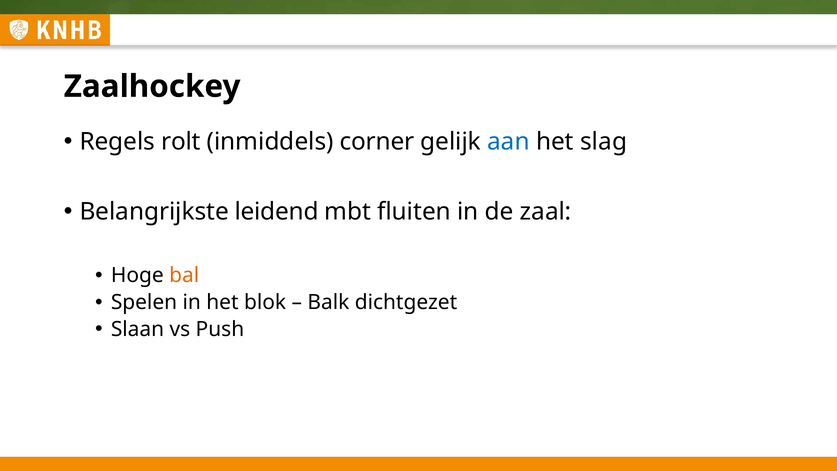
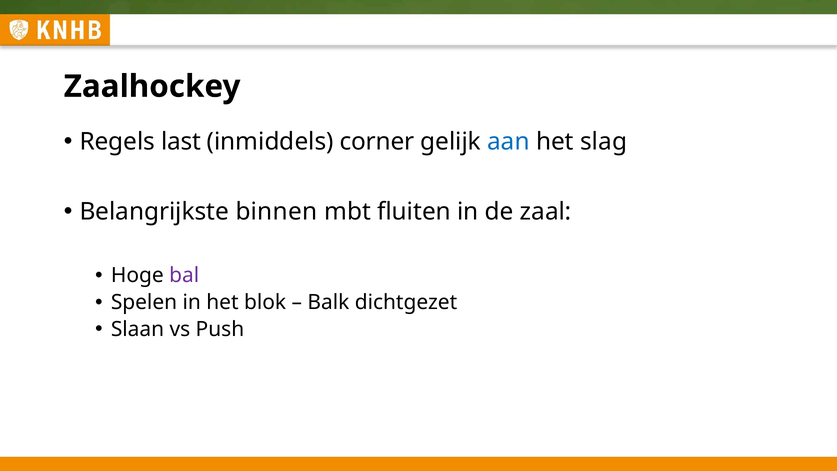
rolt: rolt -> last
leidend: leidend -> binnen
bal colour: orange -> purple
